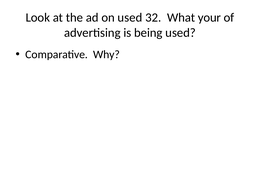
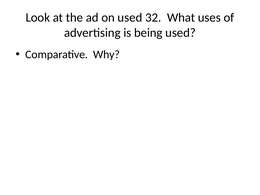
your: your -> uses
